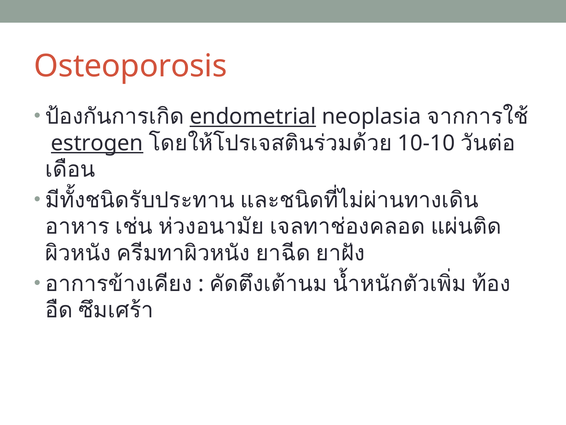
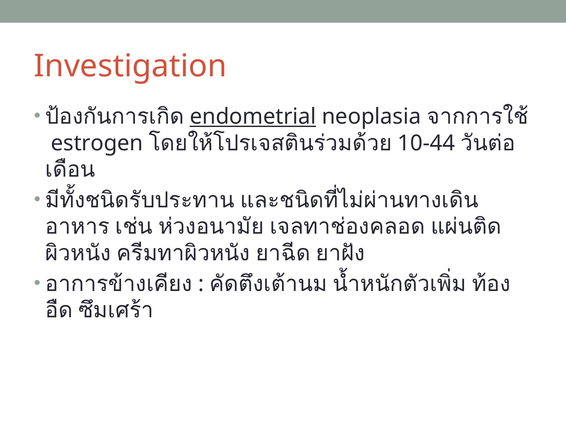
Osteoporosis: Osteoporosis -> Investigation
estrogen underline: present -> none
10-10: 10-10 -> 10-44
